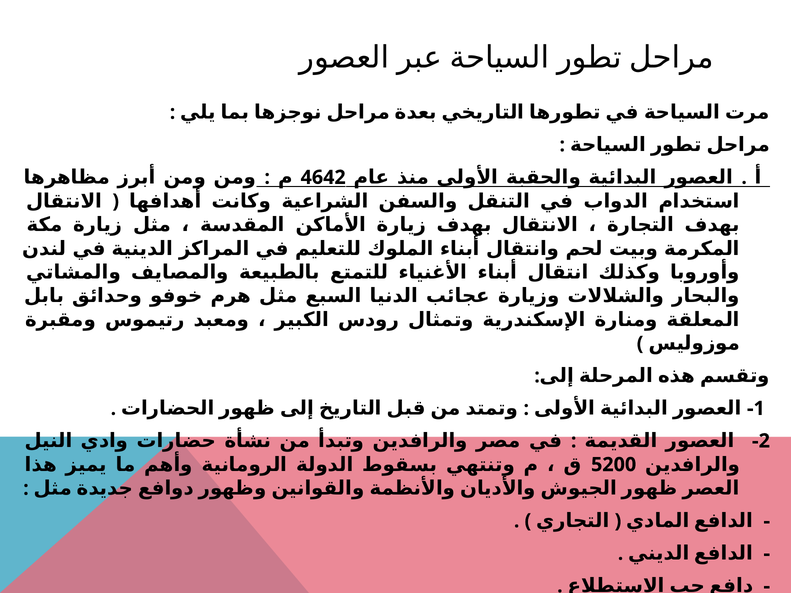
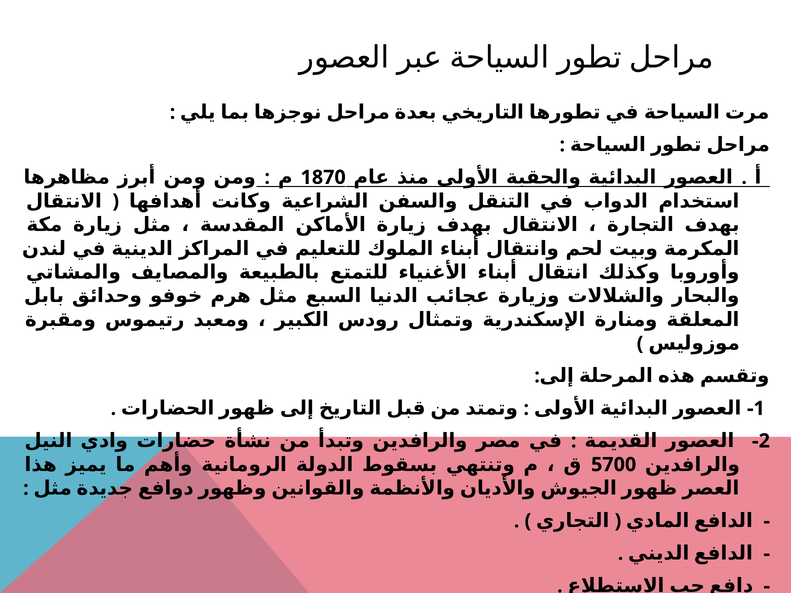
4642: 4642 -> 1870
5200: 5200 -> 5700
